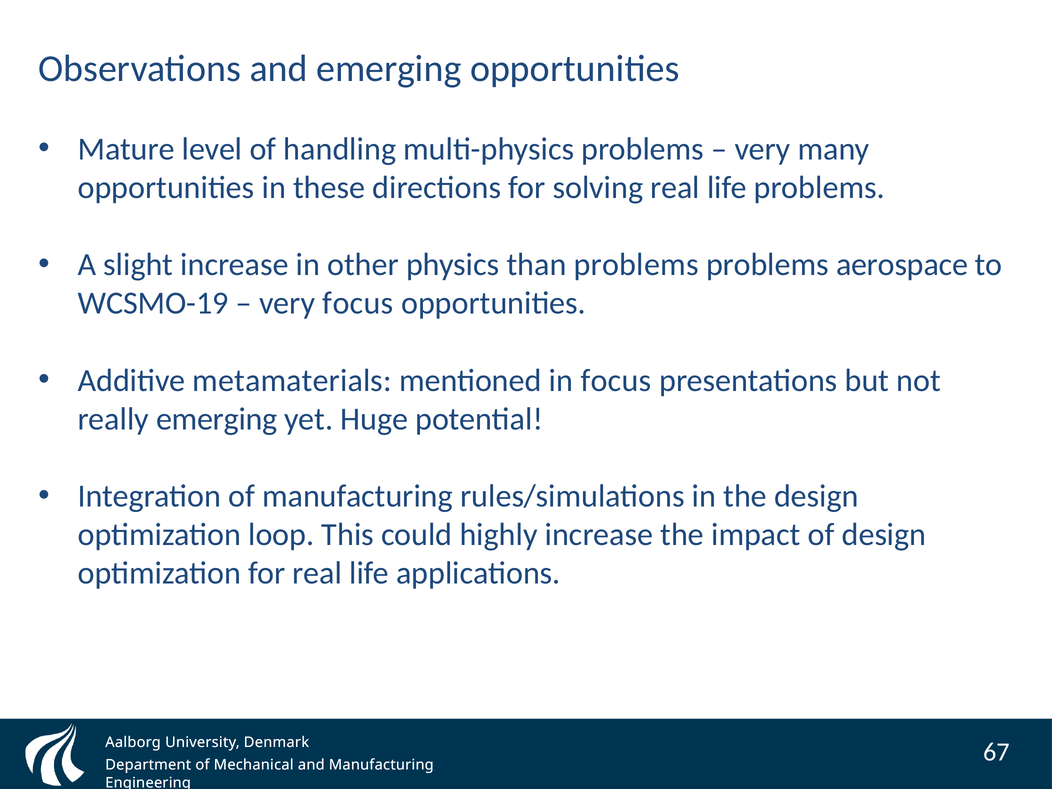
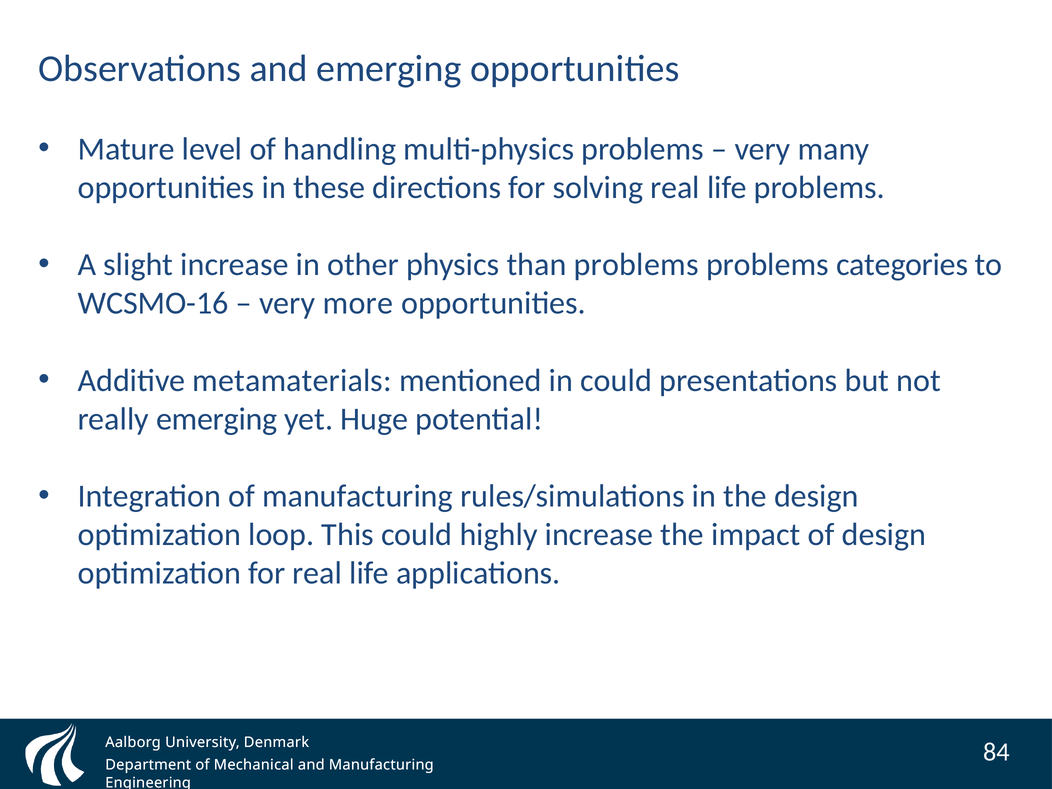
aerospace: aerospace -> categories
WCSMO-19: WCSMO-19 -> WCSMO-16
very focus: focus -> more
in focus: focus -> could
67: 67 -> 84
